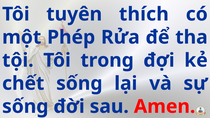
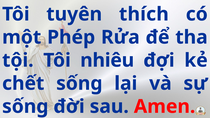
trong: trong -> nhiêu
